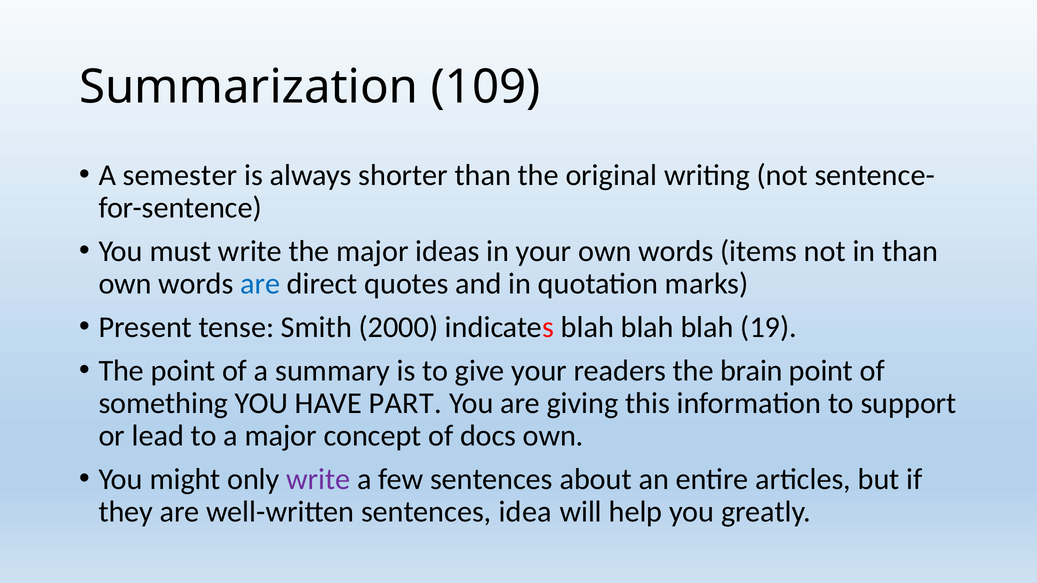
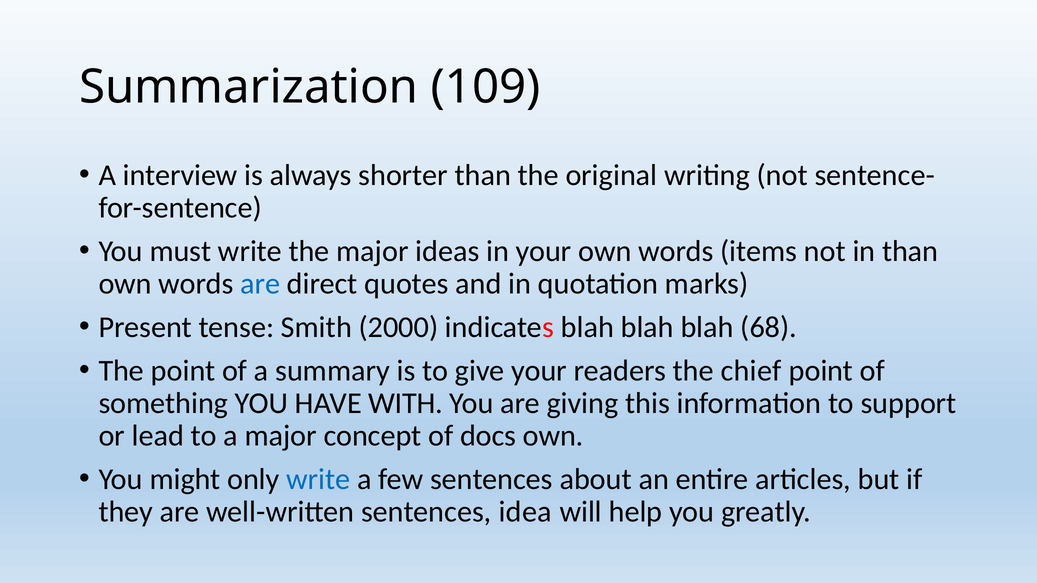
semester: semester -> interview
19: 19 -> 68
brain: brain -> chief
PART: PART -> WITH
write at (318, 479) colour: purple -> blue
